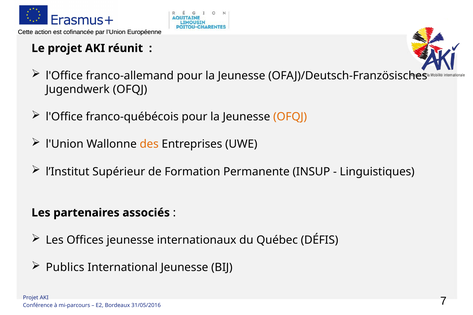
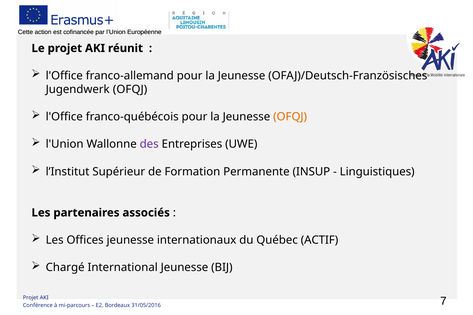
des colour: orange -> purple
DÉFIS: DÉFIS -> ACTIF
Publics: Publics -> Chargé
